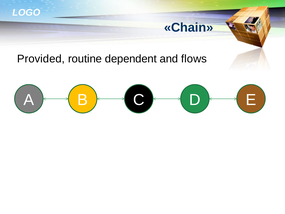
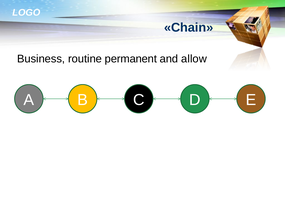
Provided: Provided -> Business
dependent: dependent -> permanent
flows: flows -> allow
